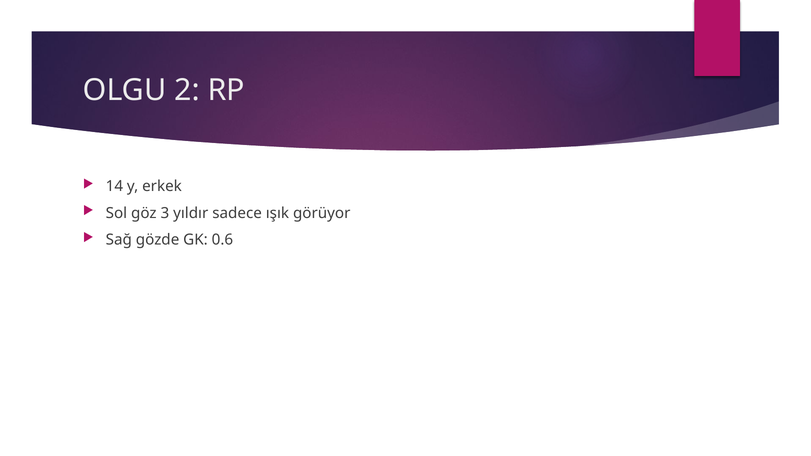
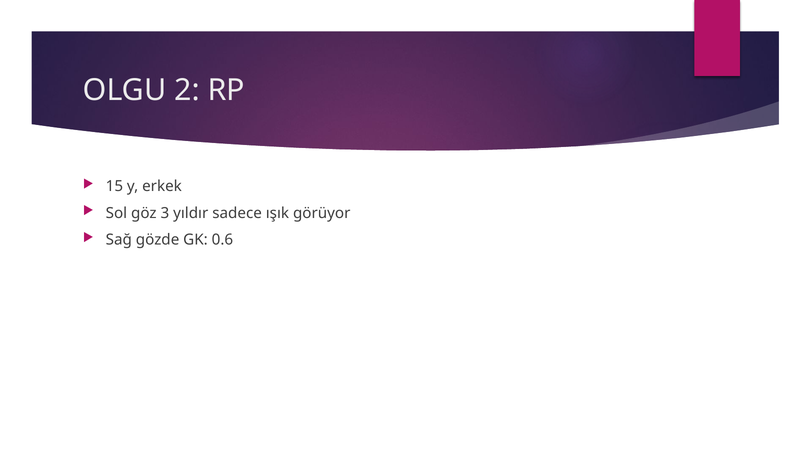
14: 14 -> 15
